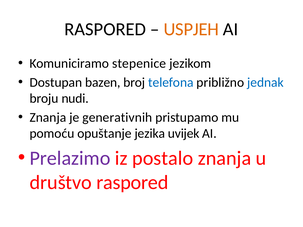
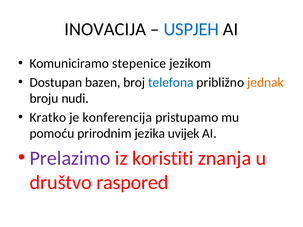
RASPORED at (105, 29): RASPORED -> INOVACIJA
USPJEH colour: orange -> blue
jednak colour: blue -> orange
Znanja at (48, 117): Znanja -> Kratko
generativnih: generativnih -> konferencija
opuštanje: opuštanje -> prirodnim
postalo: postalo -> koristiti
